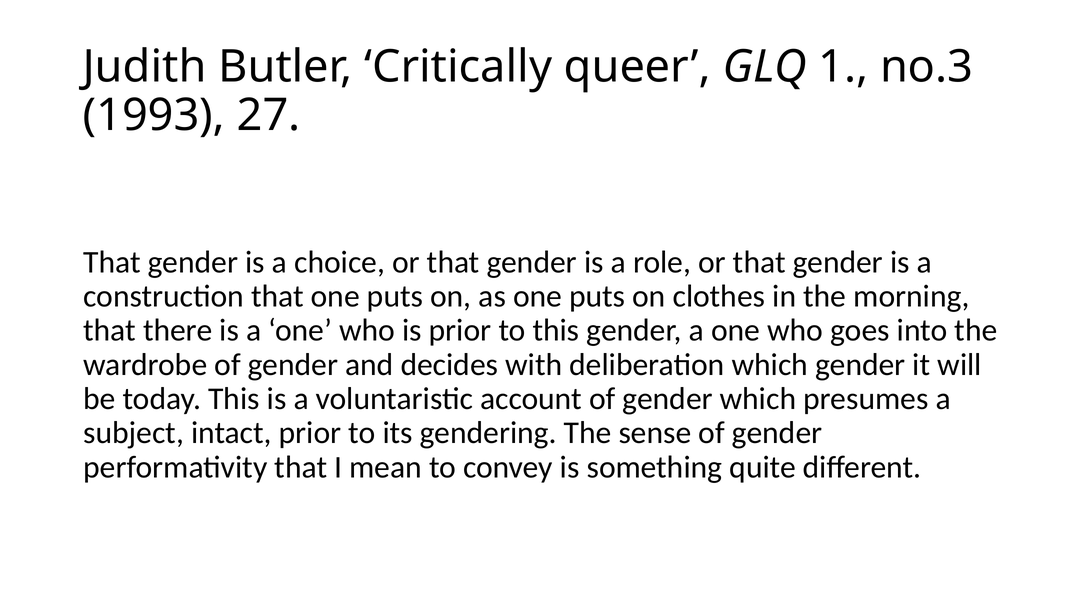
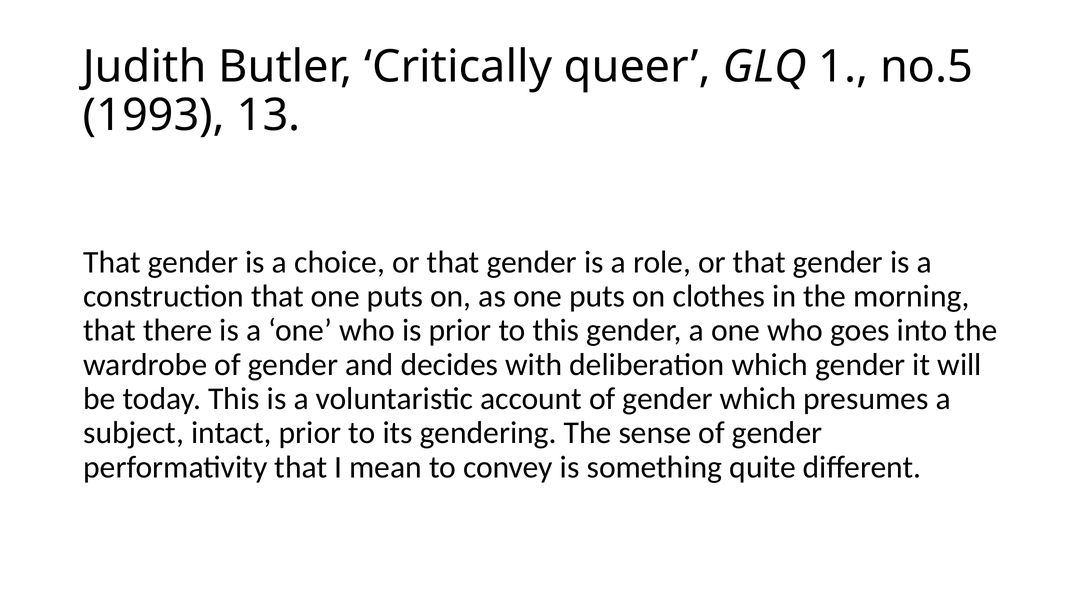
no.3: no.3 -> no.5
27: 27 -> 13
